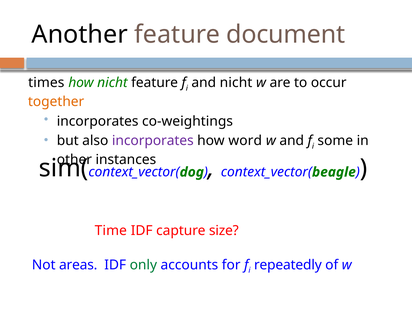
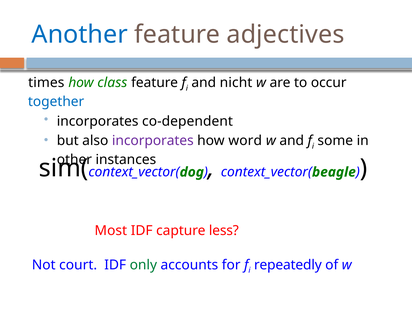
Another colour: black -> blue
document: document -> adjectives
how nicht: nicht -> class
together colour: orange -> blue
co-weightings: co-weightings -> co-dependent
Time: Time -> Most
size: size -> less
areas: areas -> court
